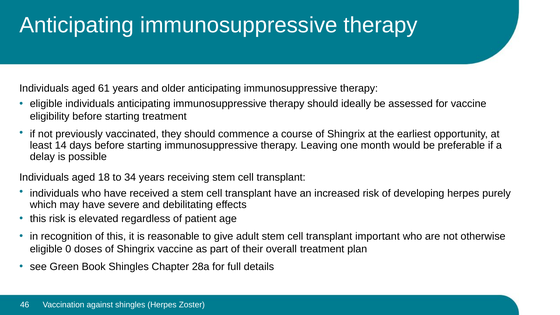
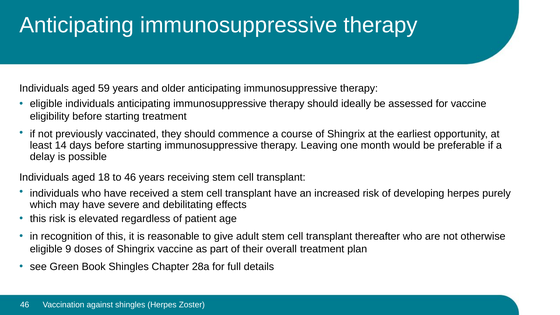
61: 61 -> 59
to 34: 34 -> 46
important: important -> thereafter
0: 0 -> 9
